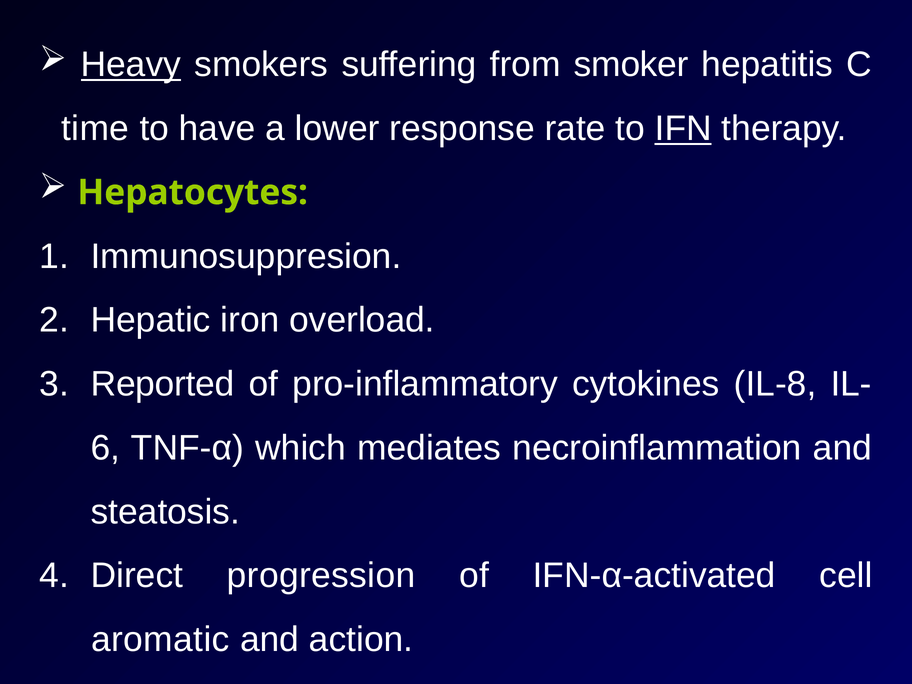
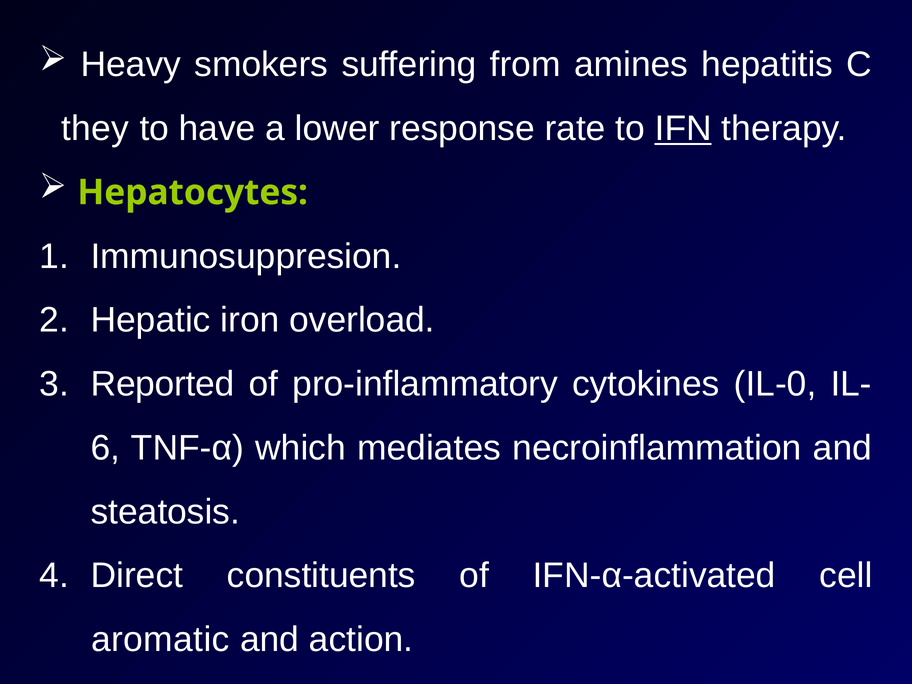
Heavy underline: present -> none
smoker: smoker -> amines
time: time -> they
IL-8: IL-8 -> IL-0
progression: progression -> constituents
